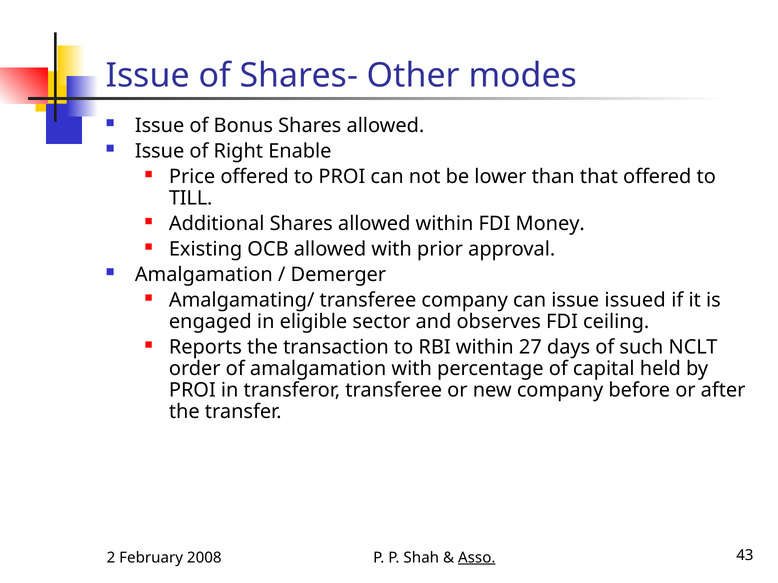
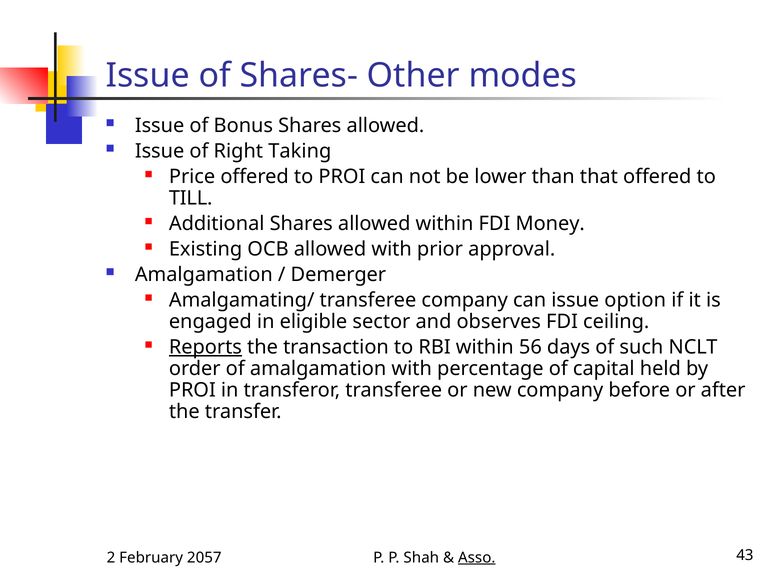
Enable: Enable -> Taking
issued: issued -> option
Reports underline: none -> present
27: 27 -> 56
2008: 2008 -> 2057
